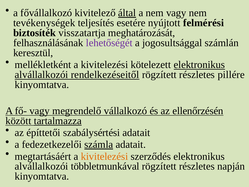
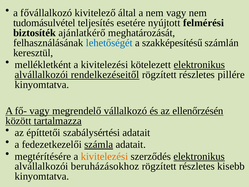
által underline: present -> none
tevékenységek: tevékenységek -> tudomásulvétel
visszatartja: visszatartja -> ajánlatkérő
lehetőségét colour: purple -> blue
jogosultsággal: jogosultsággal -> szakképesítésű
megtartásáért: megtartásáért -> megtérítésére
elektronikus at (199, 156) underline: none -> present
többletmunkával: többletmunkával -> beruházásokhoz
napján: napján -> kisebb
